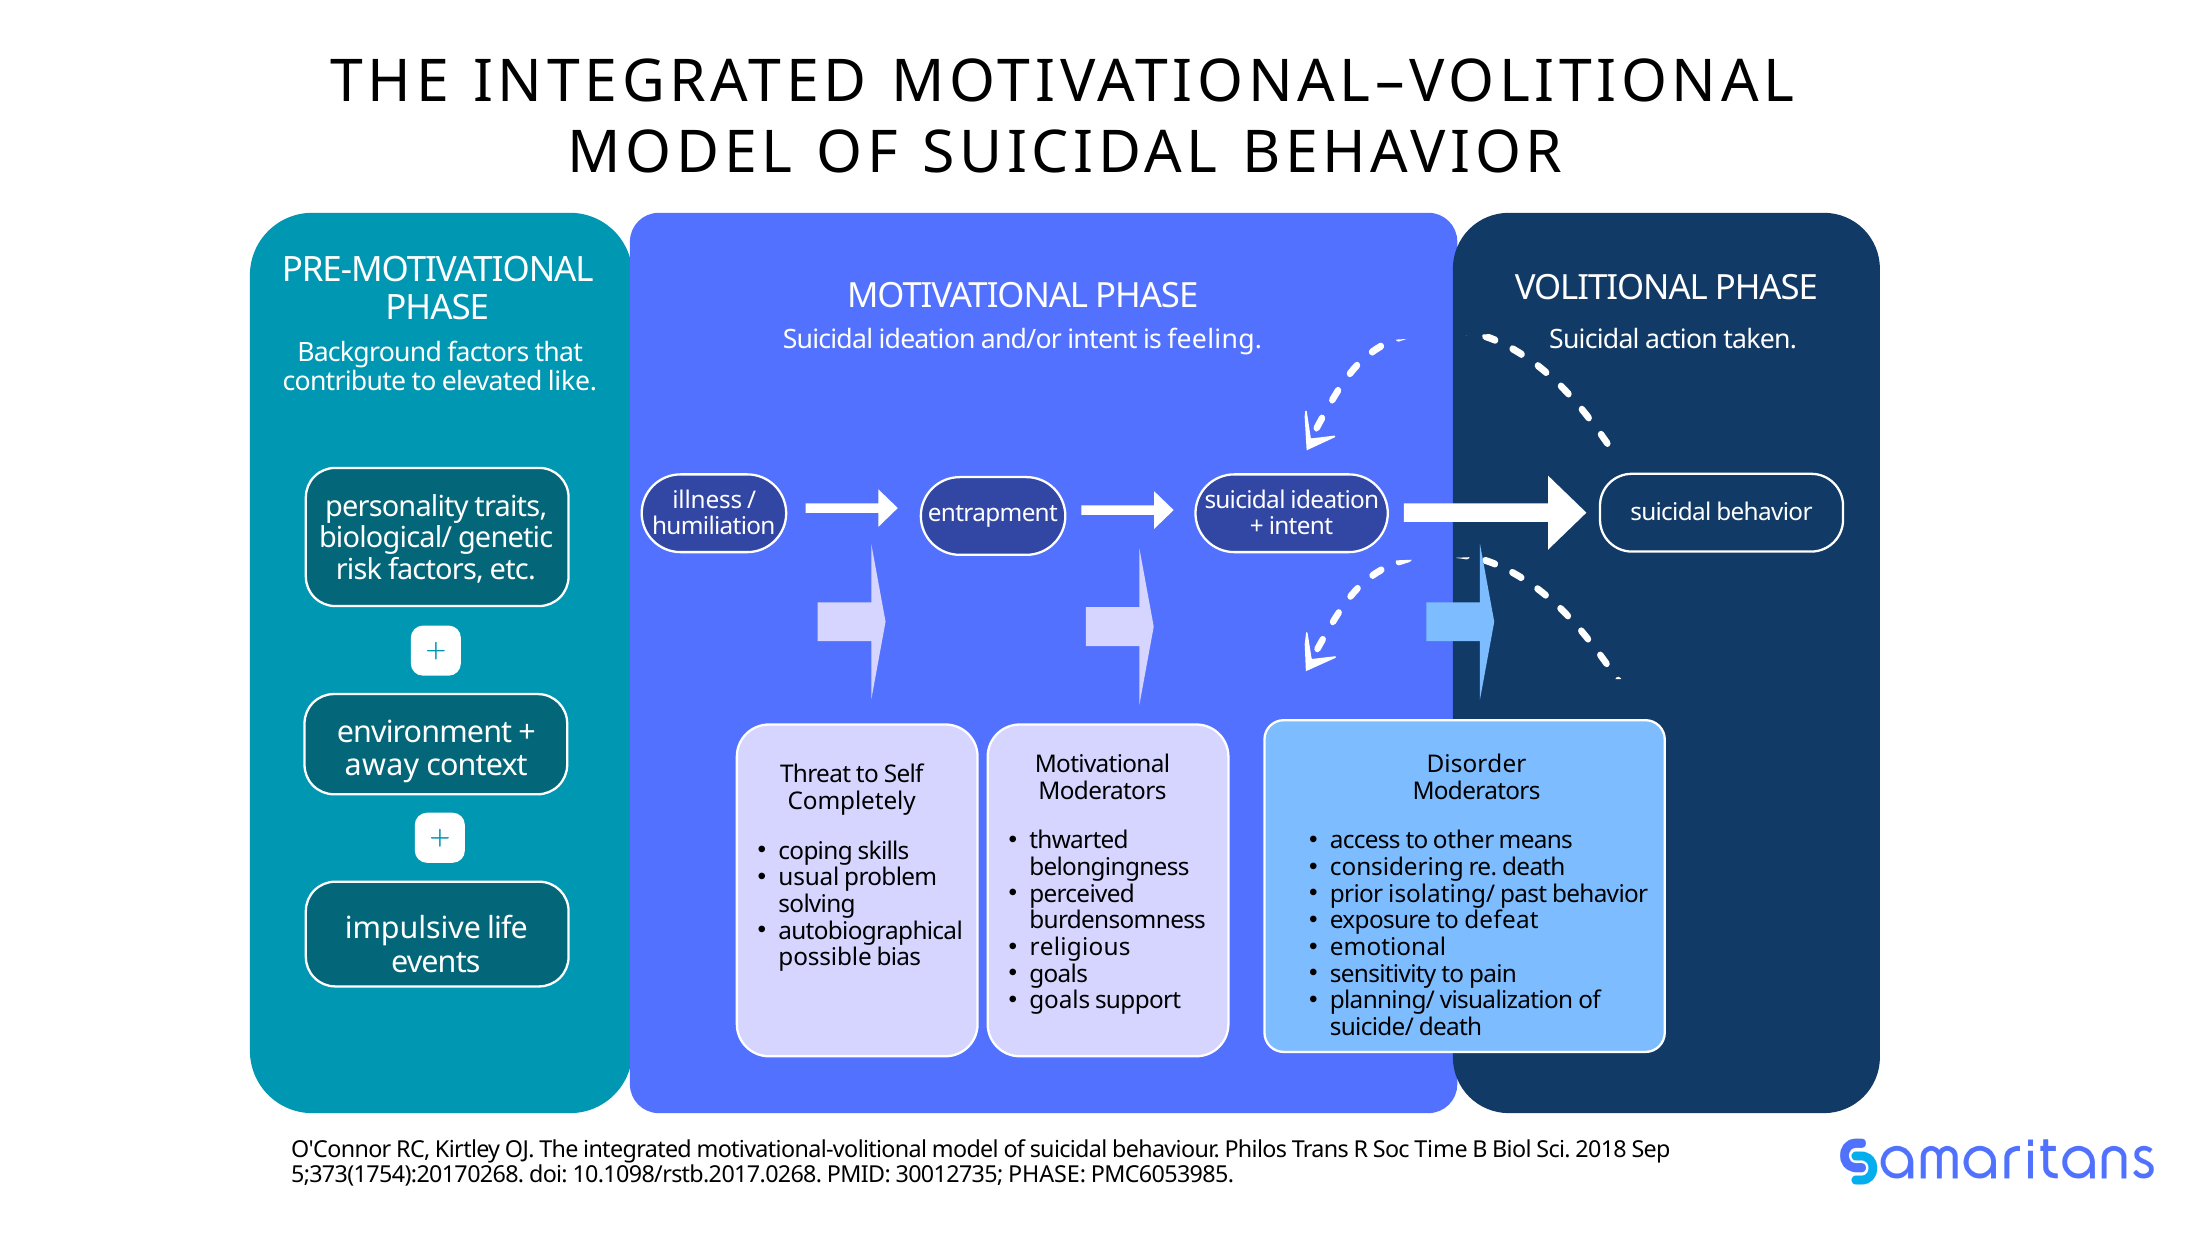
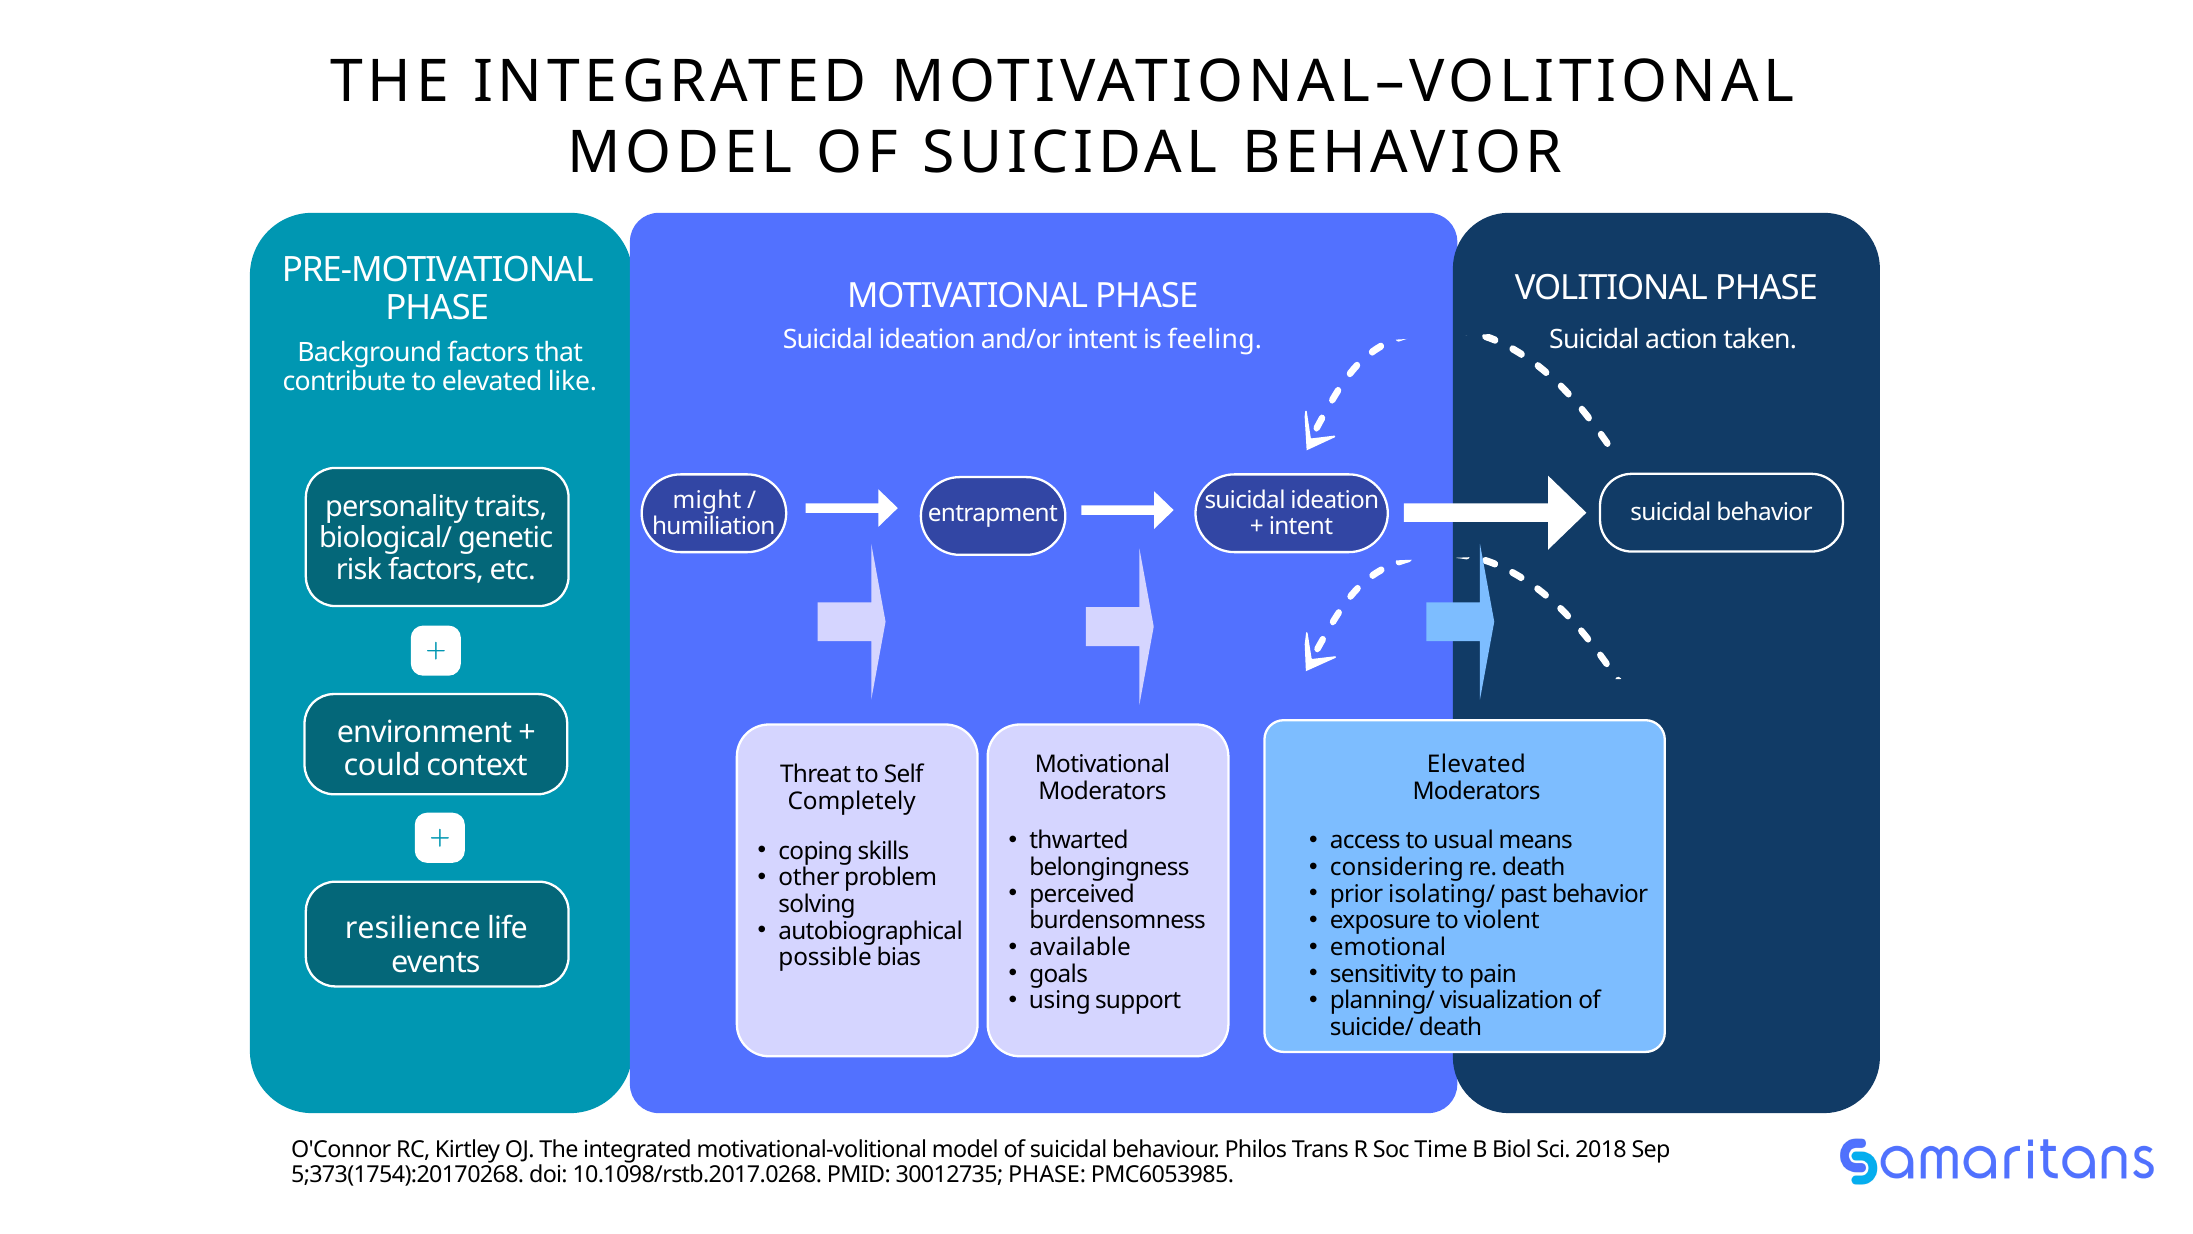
illness: illness -> might
away: away -> could
Disorder at (1476, 764): Disorder -> Elevated
other: other -> usual
usual: usual -> other
defeat: defeat -> violent
impulsive: impulsive -> resilience
religious: religious -> available
goals at (1060, 1000): goals -> using
